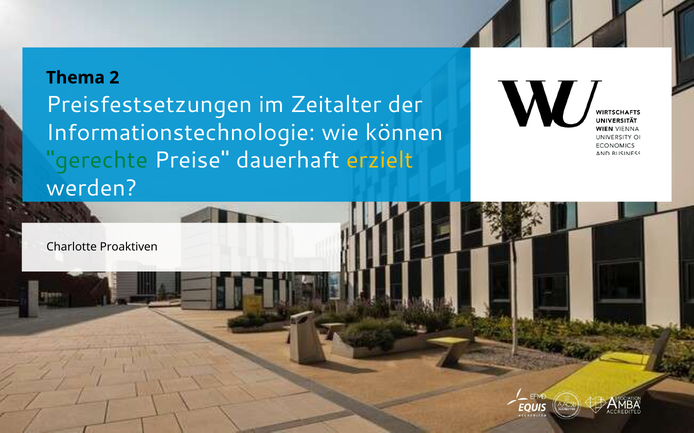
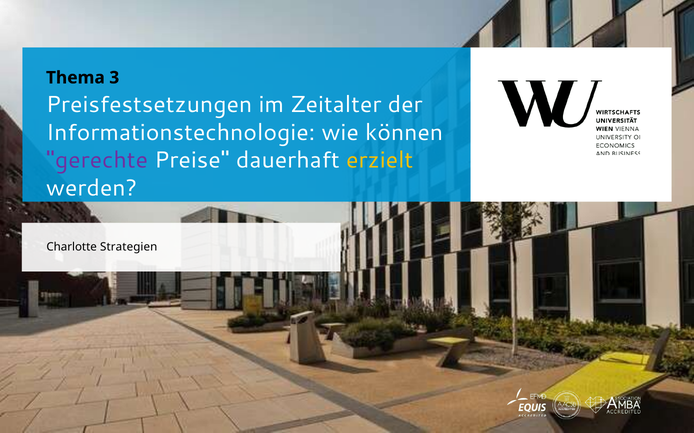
2: 2 -> 3
gerechte colour: green -> purple
Proaktiven: Proaktiven -> Strategien
